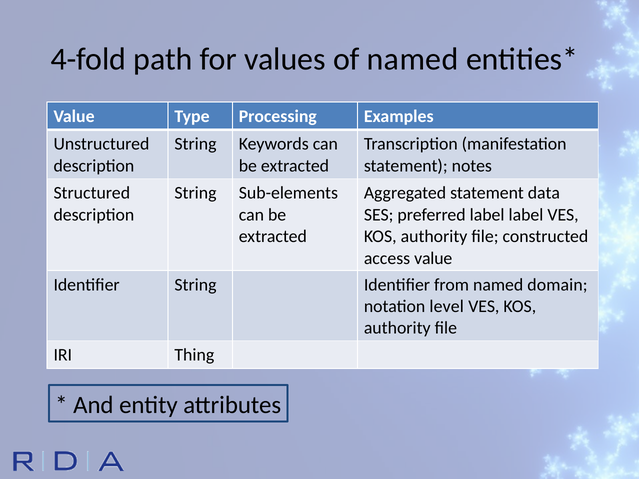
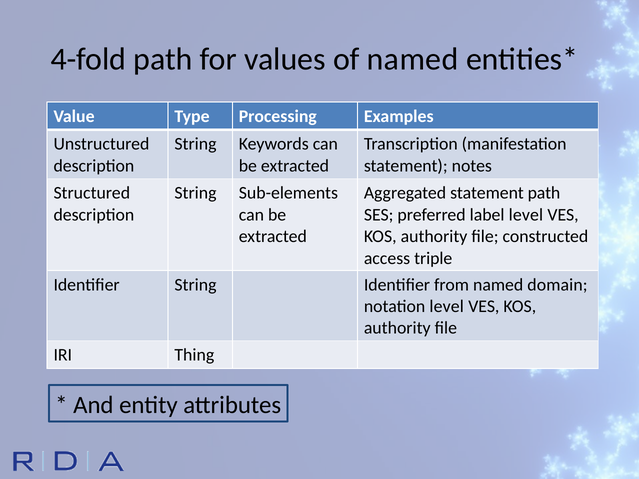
statement data: data -> path
label label: label -> level
access value: value -> triple
